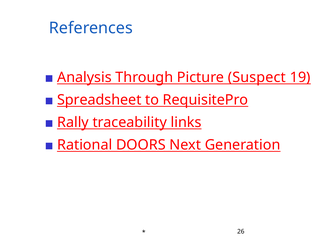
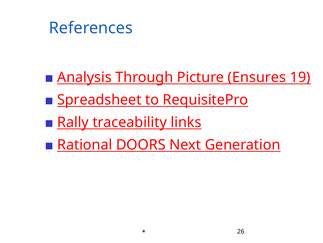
Suspect: Suspect -> Ensures
